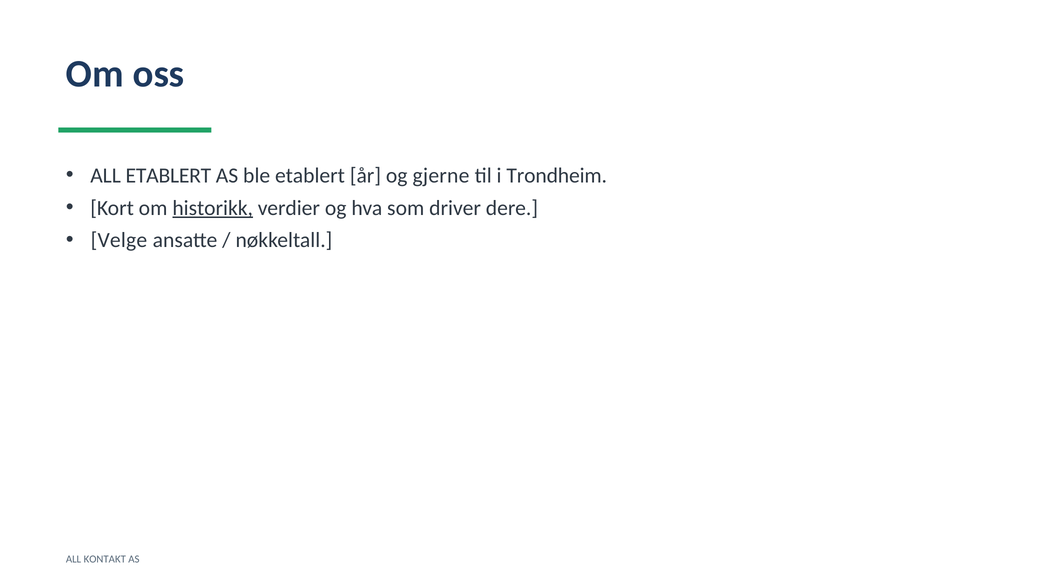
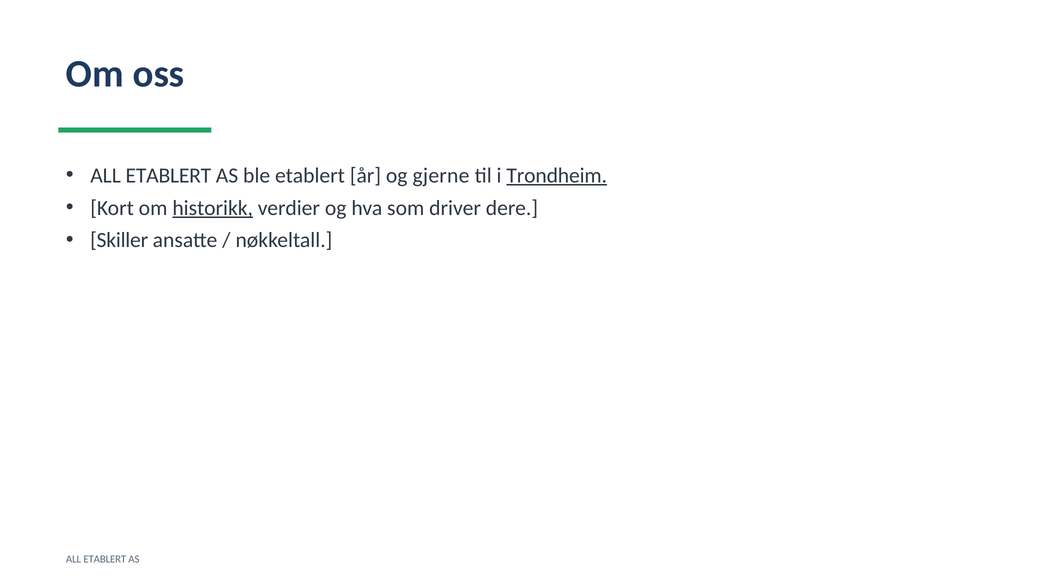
Trondheim underline: none -> present
Velge: Velge -> Skiller
KONTAKT at (105, 560): KONTAKT -> ETABLERT
